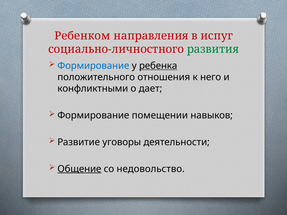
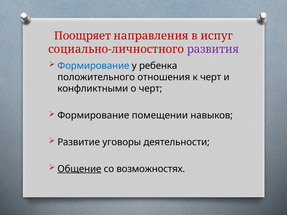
Ребенком: Ребенком -> Поощряет
развития colour: green -> purple
ребенка underline: present -> none
к него: него -> черт
о дает: дает -> черт
недовольство: недовольство -> возможностях
